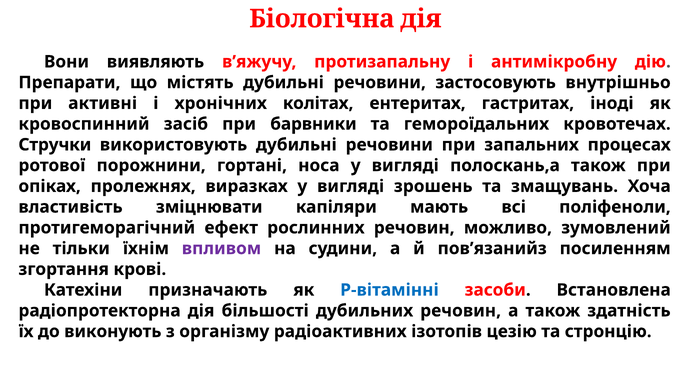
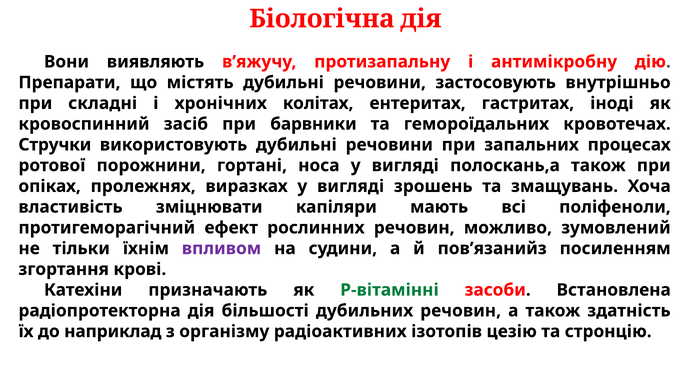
активні: активні -> складні
Р-вітамінні colour: blue -> green
виконують: виконують -> наприклад
